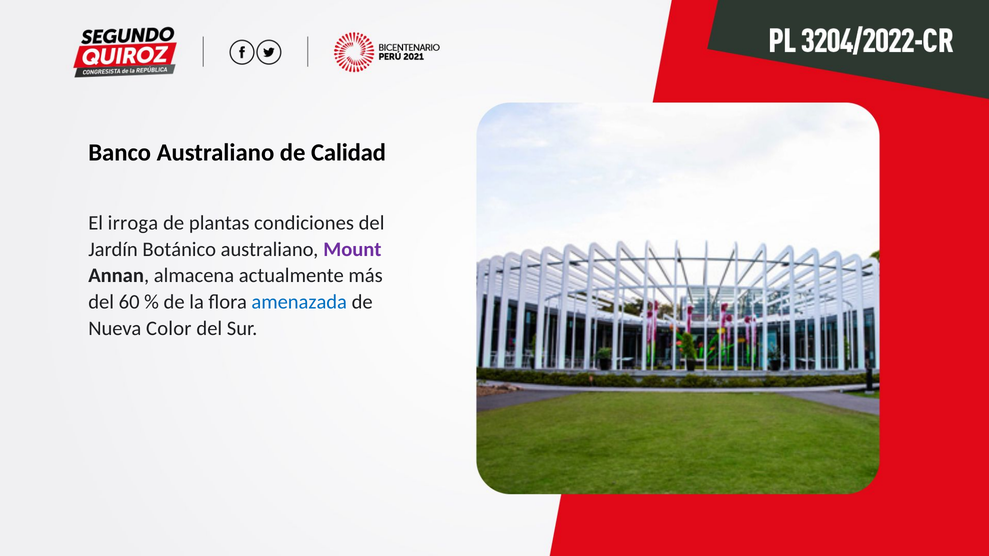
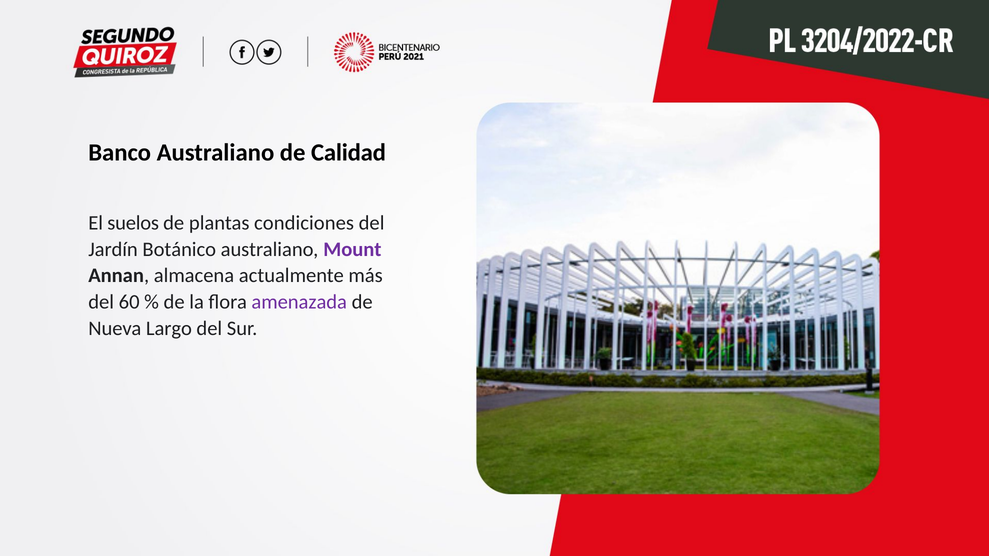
irroga: irroga -> suelos
amenazada colour: blue -> purple
Color: Color -> Largo
